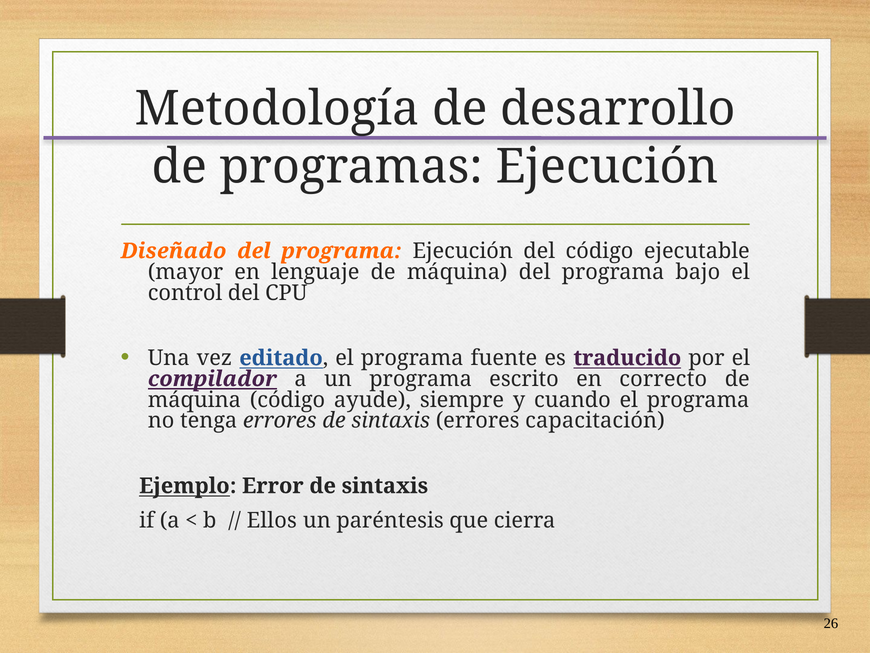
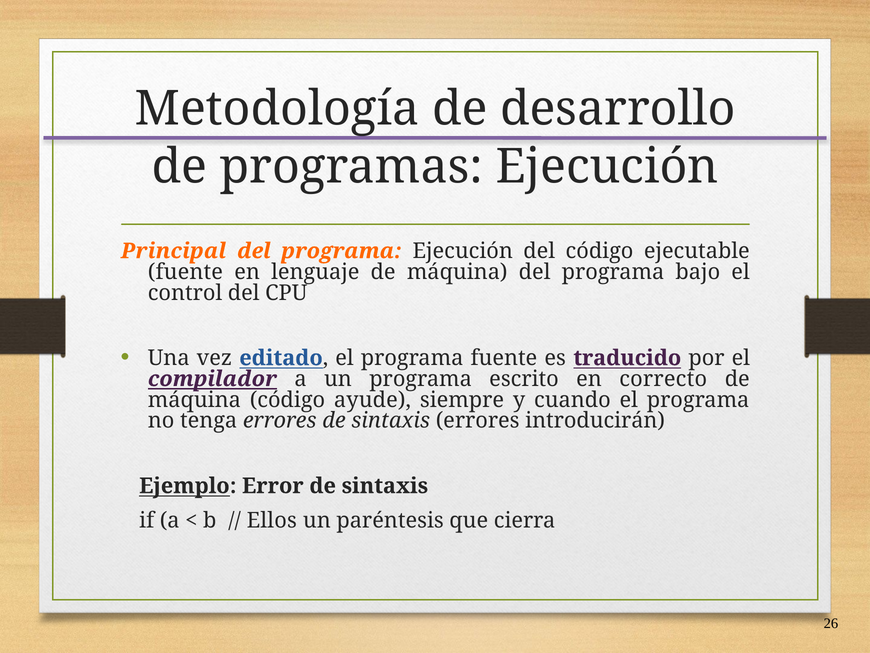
Diseñado: Diseñado -> Principal
mayor at (186, 272): mayor -> fuente
capacitación: capacitación -> introducirán
